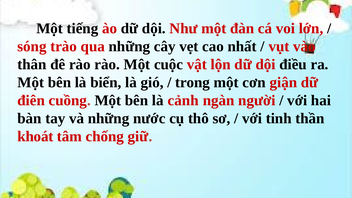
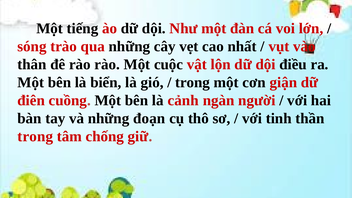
nước: nước -> đoạn
khoát at (35, 136): khoát -> trong
